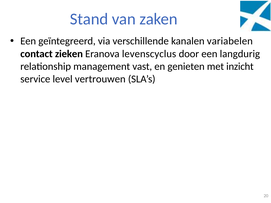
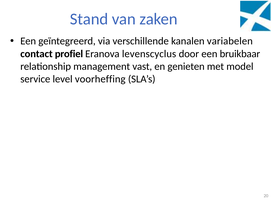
zieken: zieken -> profiel
langdurig: langdurig -> bruikbaar
inzicht: inzicht -> model
vertrouwen: vertrouwen -> voorheffing
